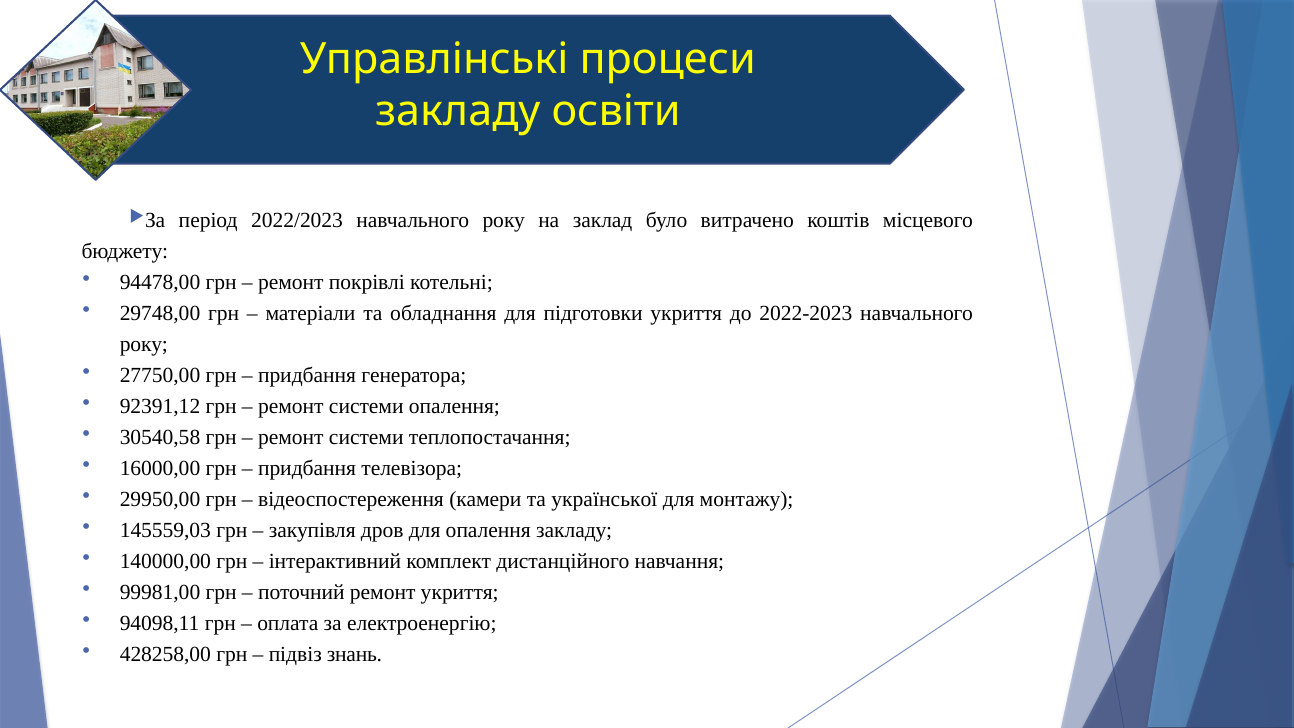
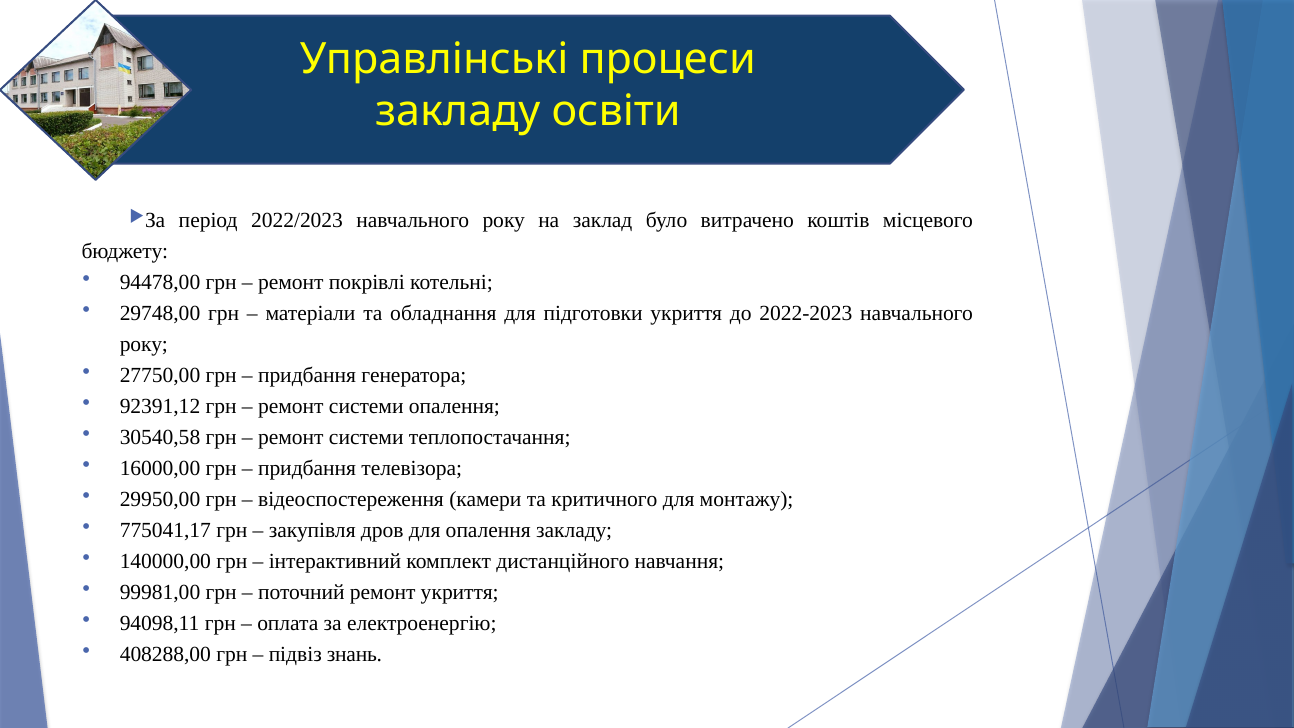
української: української -> критичного
145559,03: 145559,03 -> 775041,17
428258,00: 428258,00 -> 408288,00
